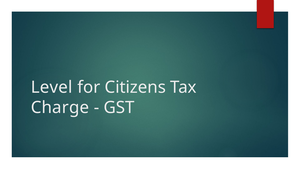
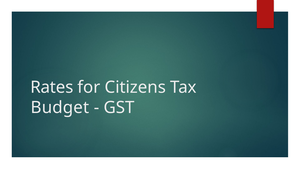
Level: Level -> Rates
Charge: Charge -> Budget
